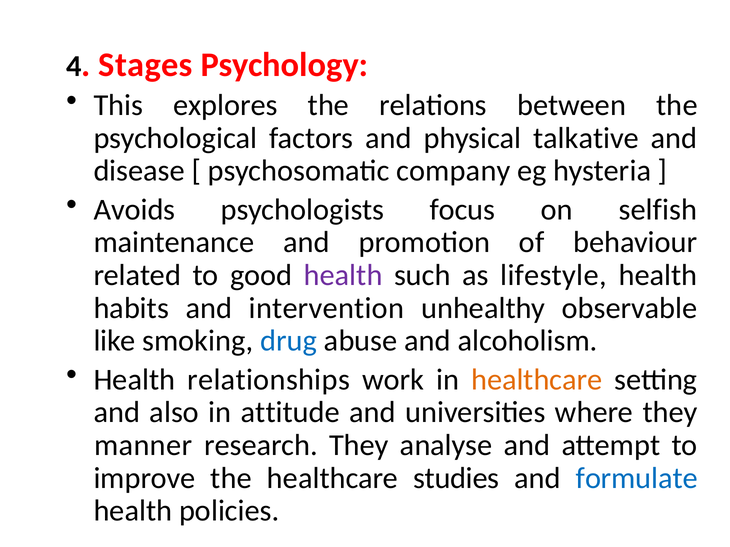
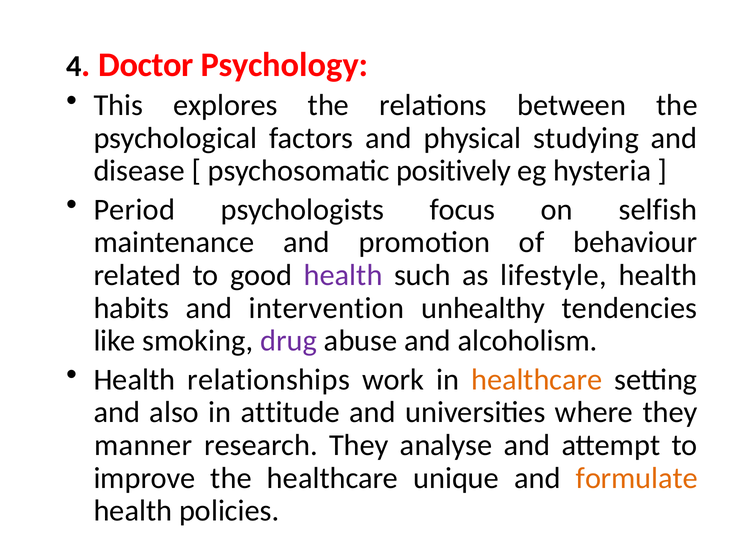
Stages: Stages -> Doctor
talkative: talkative -> studying
company: company -> positively
Avoids: Avoids -> Period
observable: observable -> tendencies
drug colour: blue -> purple
studies: studies -> unique
formulate colour: blue -> orange
